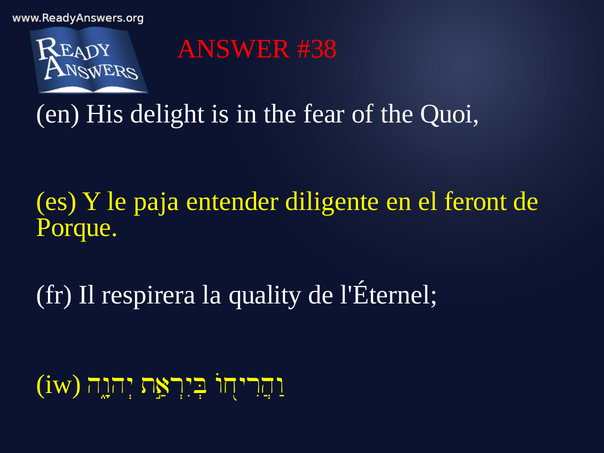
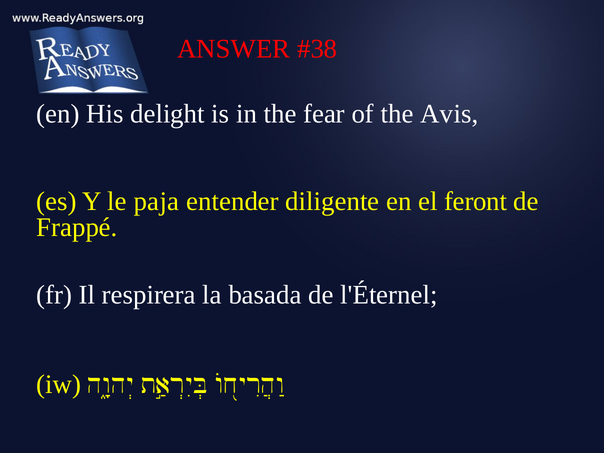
Quoi: Quoi -> Avis
Porque: Porque -> Frappé
quality: quality -> basada
